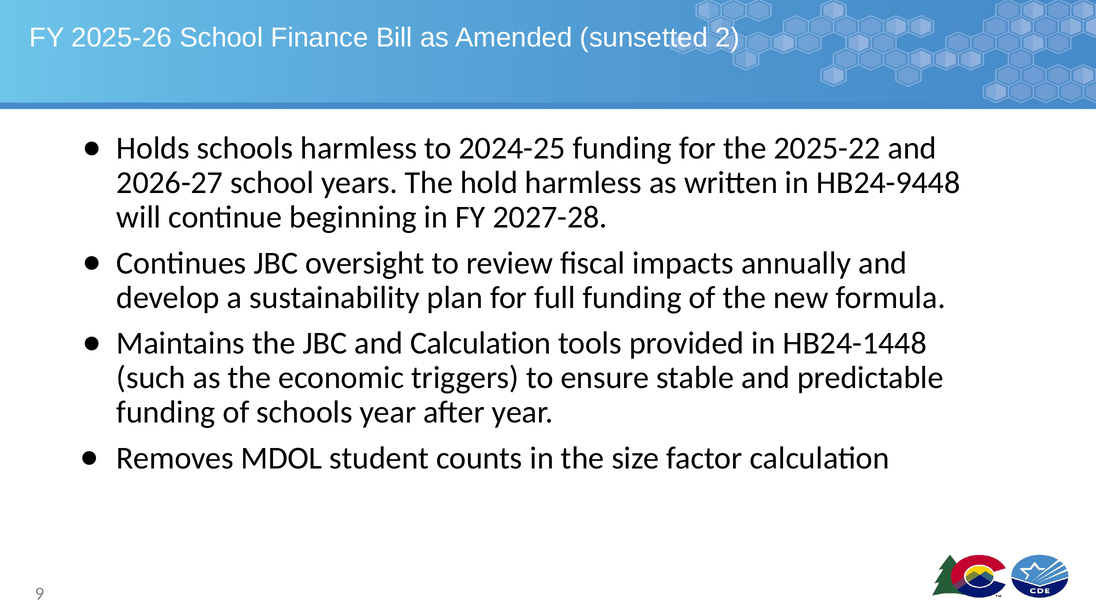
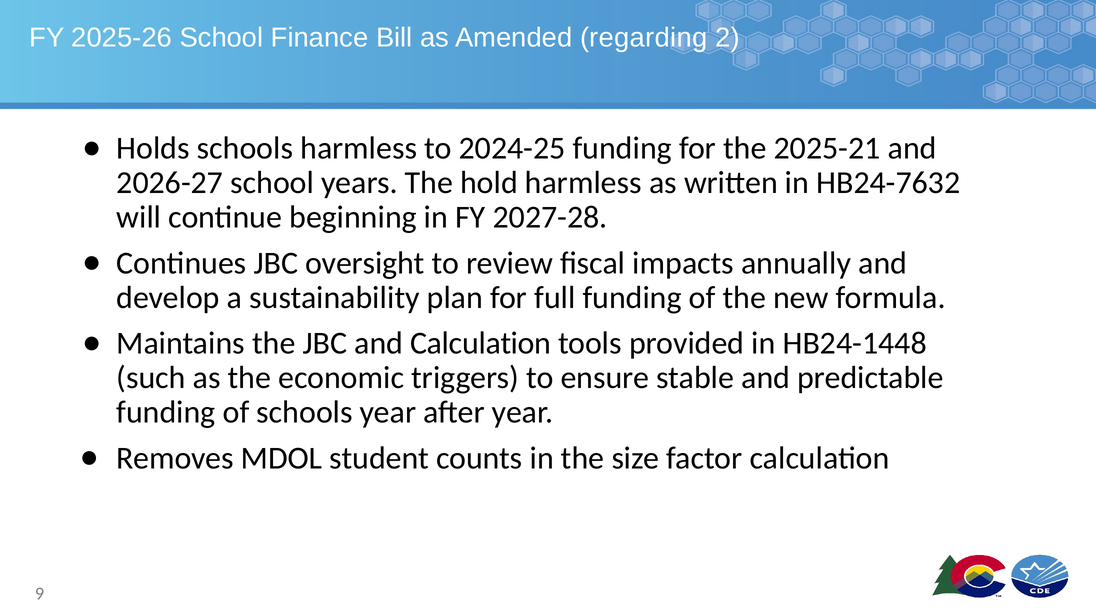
sunsetted: sunsetted -> regarding
2025-22: 2025-22 -> 2025-21
HB24-9448: HB24-9448 -> HB24-7632
